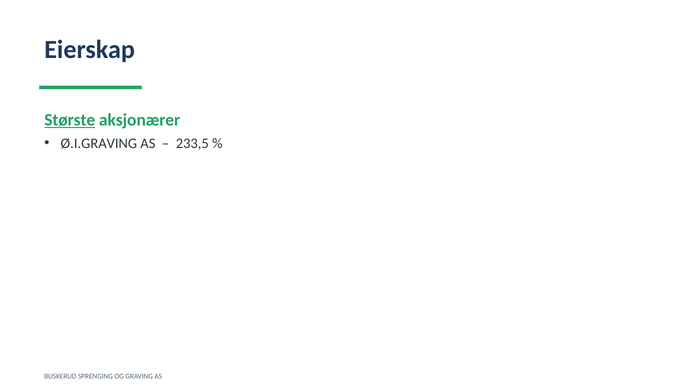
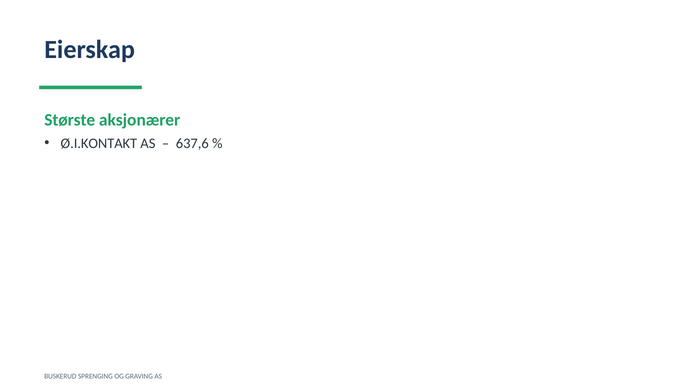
Største underline: present -> none
Ø.I.GRAVING: Ø.I.GRAVING -> Ø.I.KONTAKT
233,5: 233,5 -> 637,6
